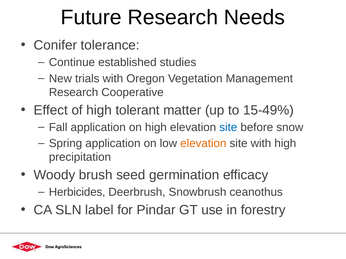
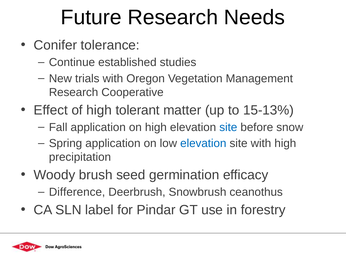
15-49%: 15-49% -> 15-13%
elevation at (203, 144) colour: orange -> blue
Herbicides: Herbicides -> Difference
